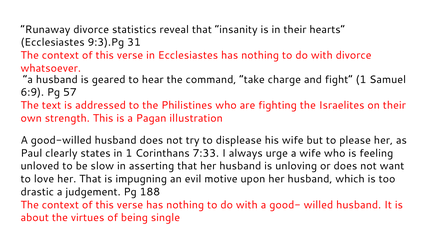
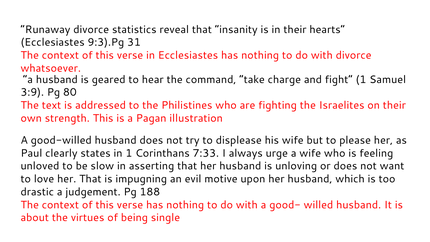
6:9: 6:9 -> 3:9
57: 57 -> 80
